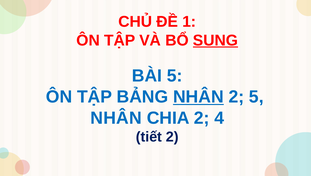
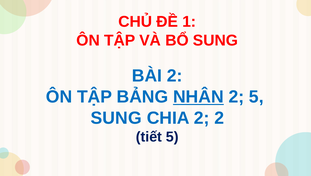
SUNG at (215, 40) underline: present -> none
BÀI 5: 5 -> 2
NHÂN at (116, 118): NHÂN -> SUNG
2 4: 4 -> 2
tiết 2: 2 -> 5
